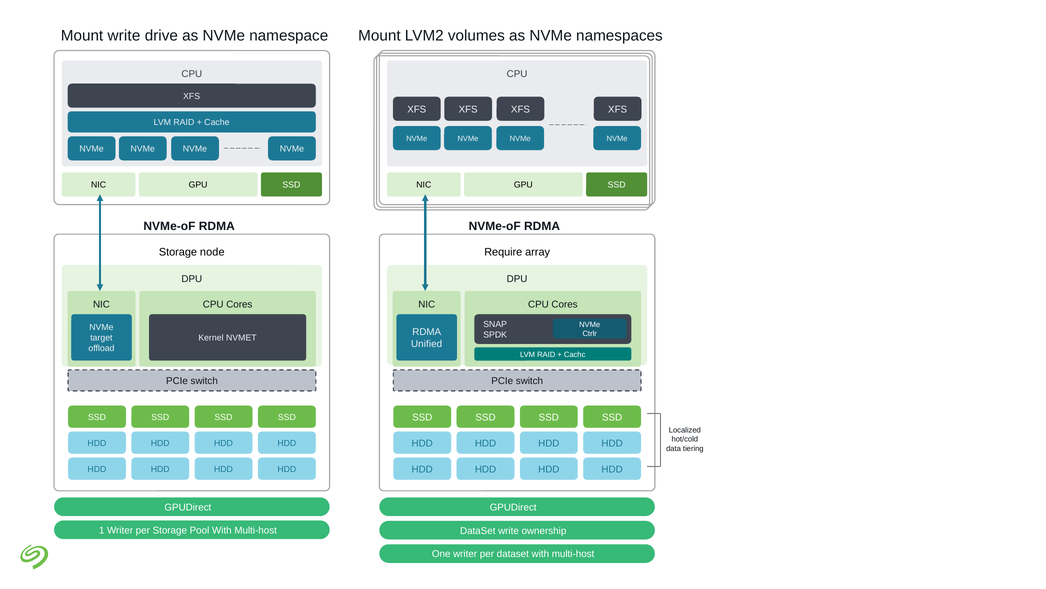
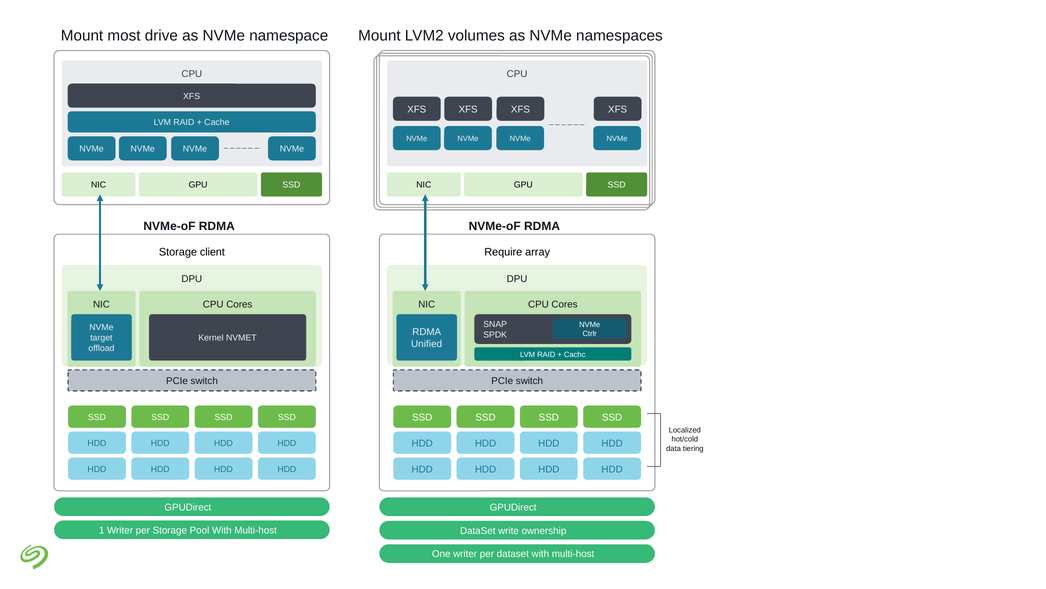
Mount write: write -> most
node: node -> client
